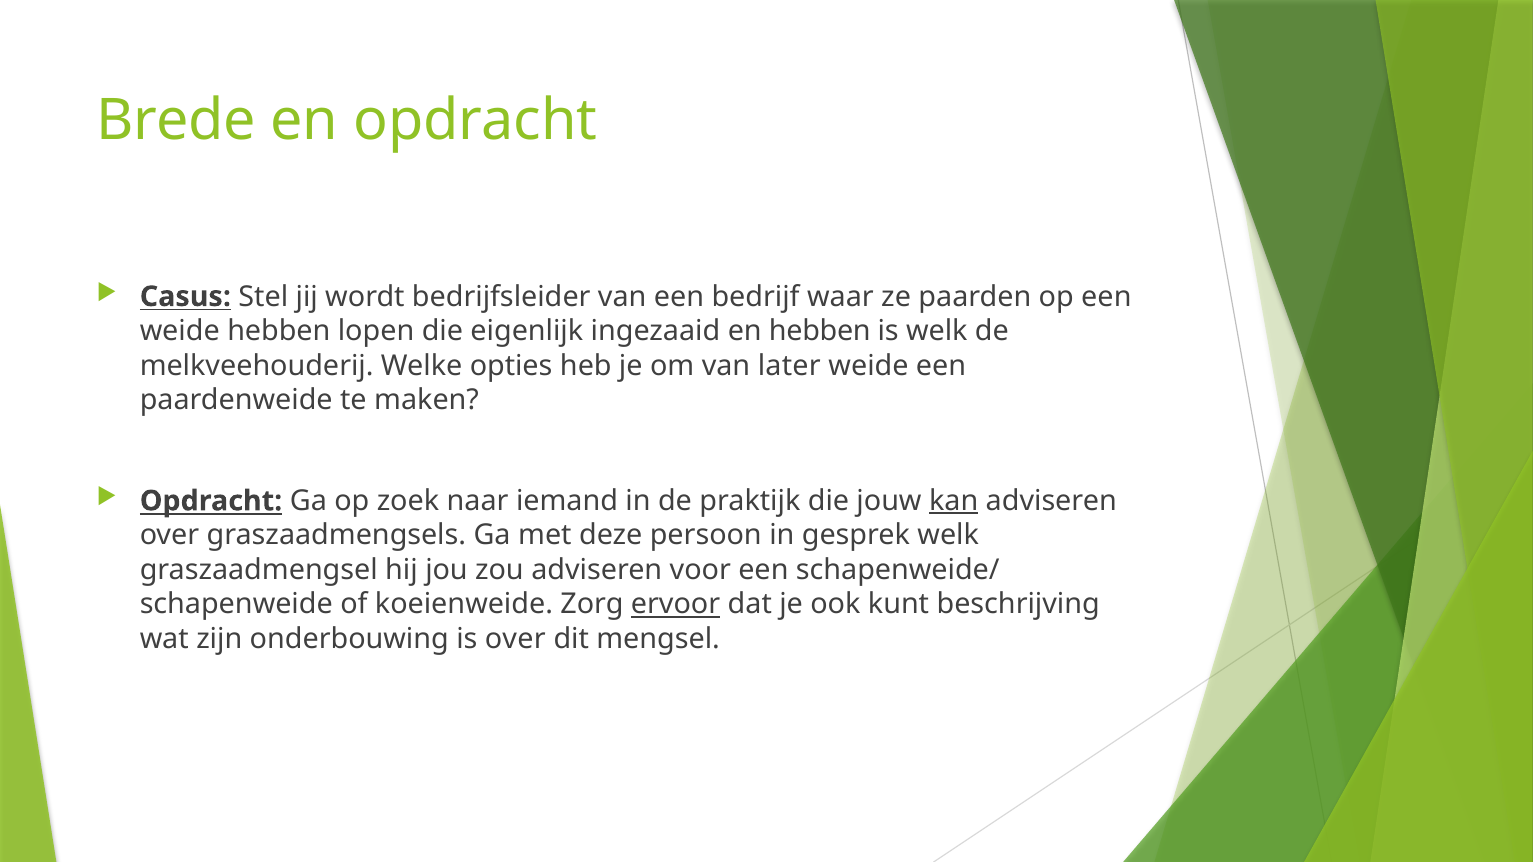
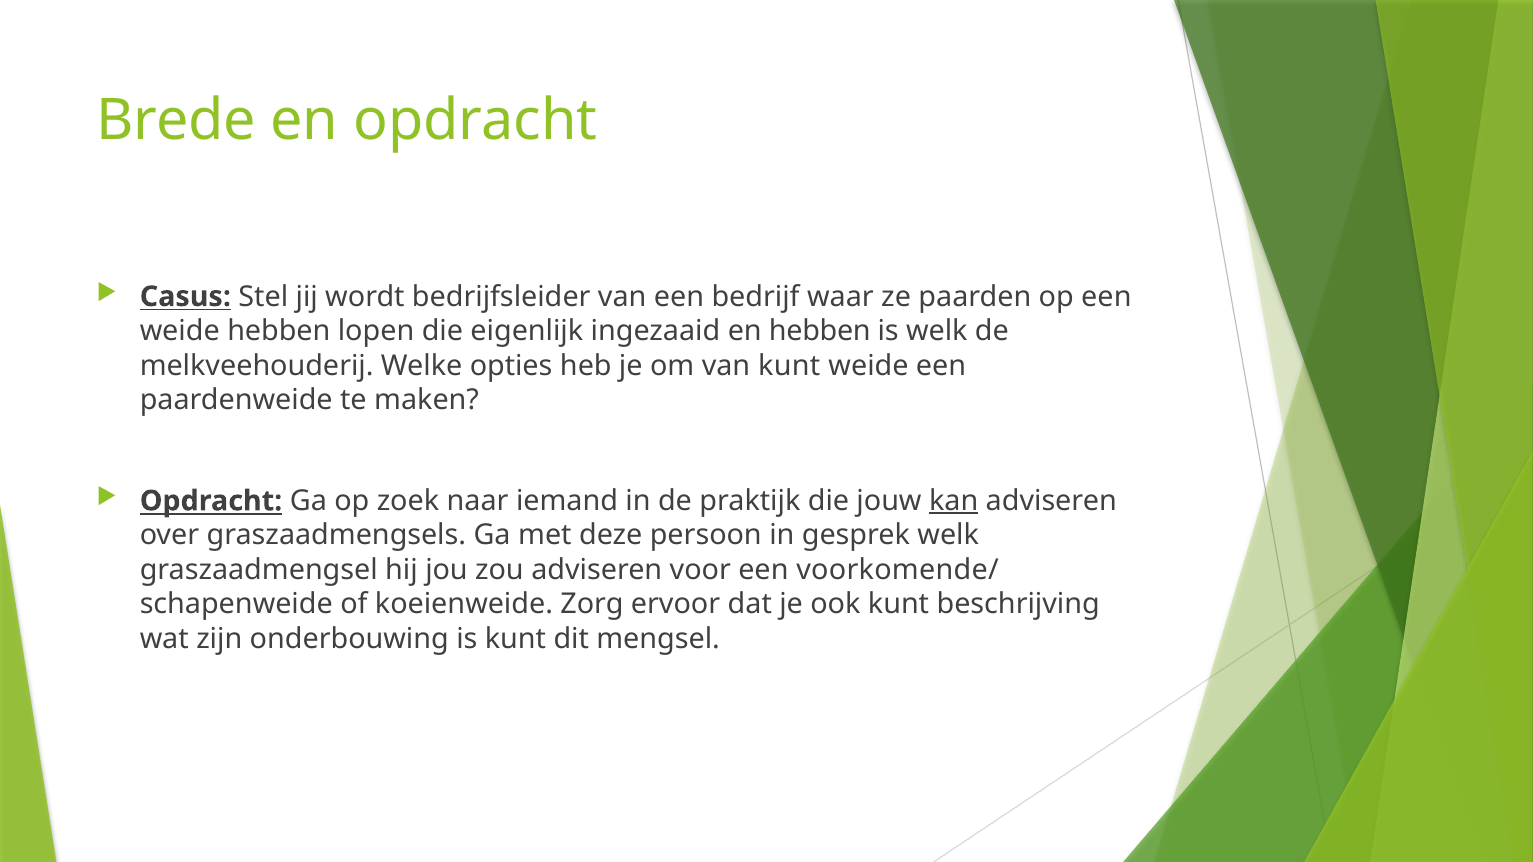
van later: later -> kunt
schapenweide/: schapenweide/ -> voorkomende/
ervoor underline: present -> none
is over: over -> kunt
